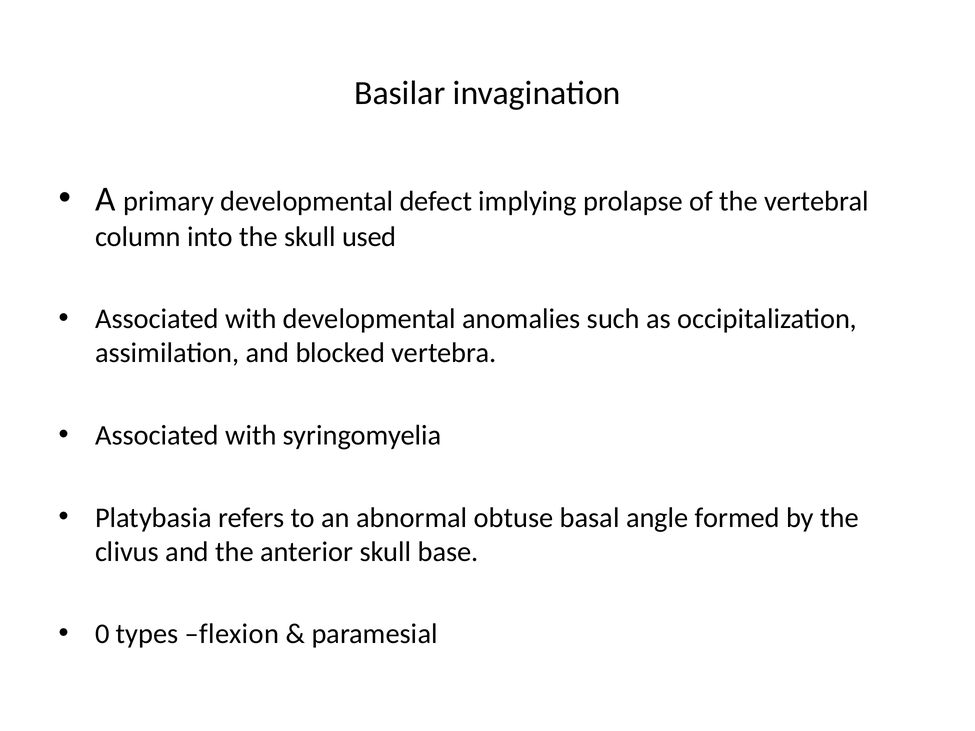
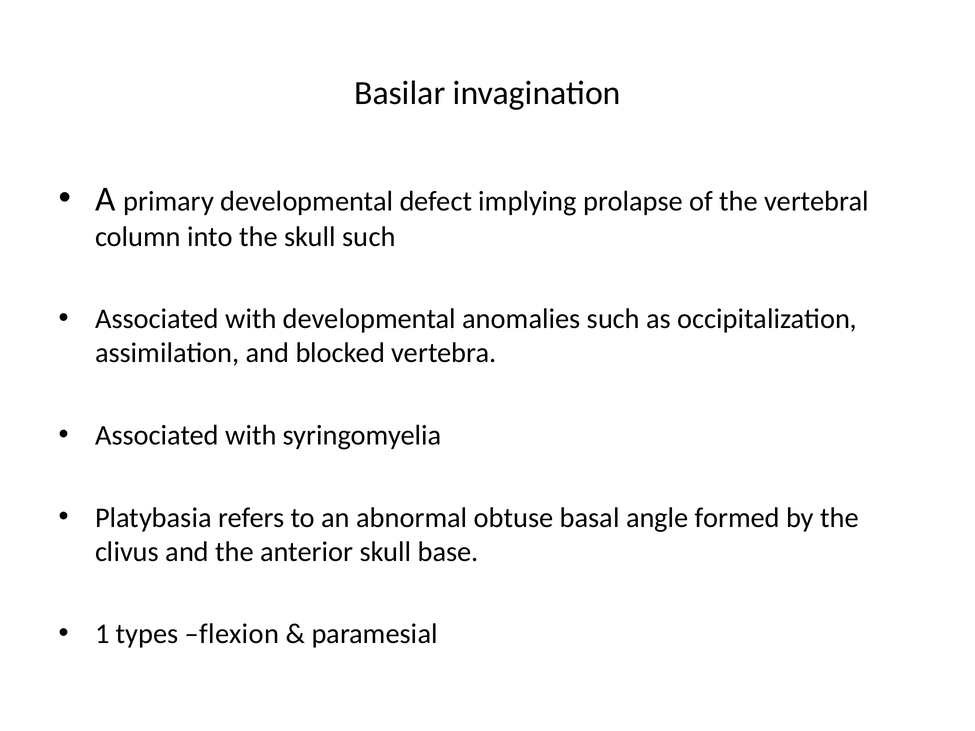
skull used: used -> such
0: 0 -> 1
